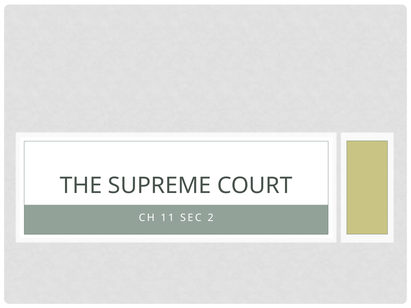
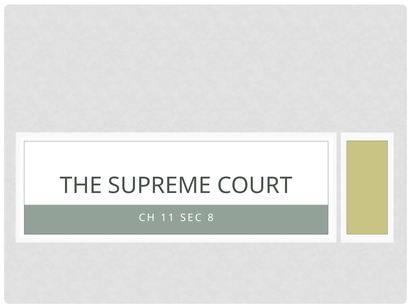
2: 2 -> 8
